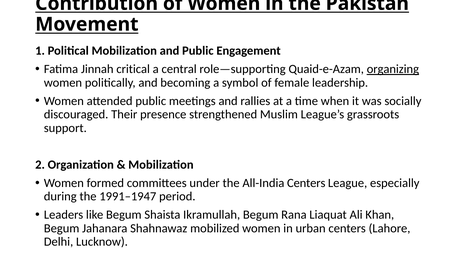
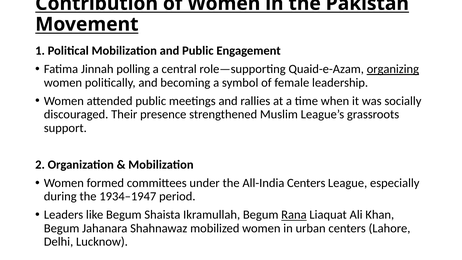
critical: critical -> polling
1991–1947: 1991–1947 -> 1934–1947
Rana underline: none -> present
